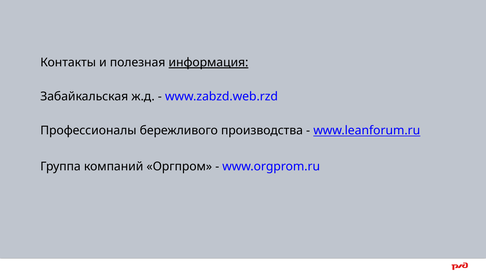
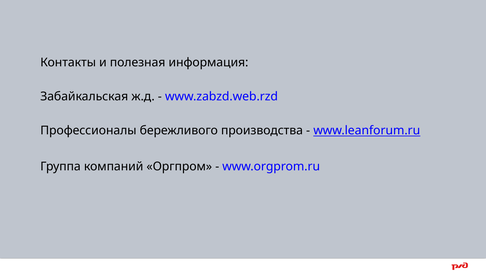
информация underline: present -> none
